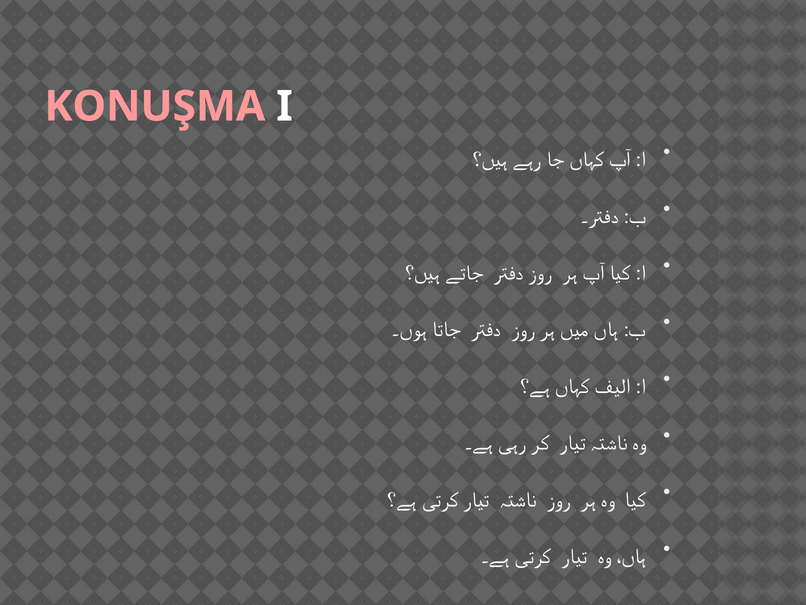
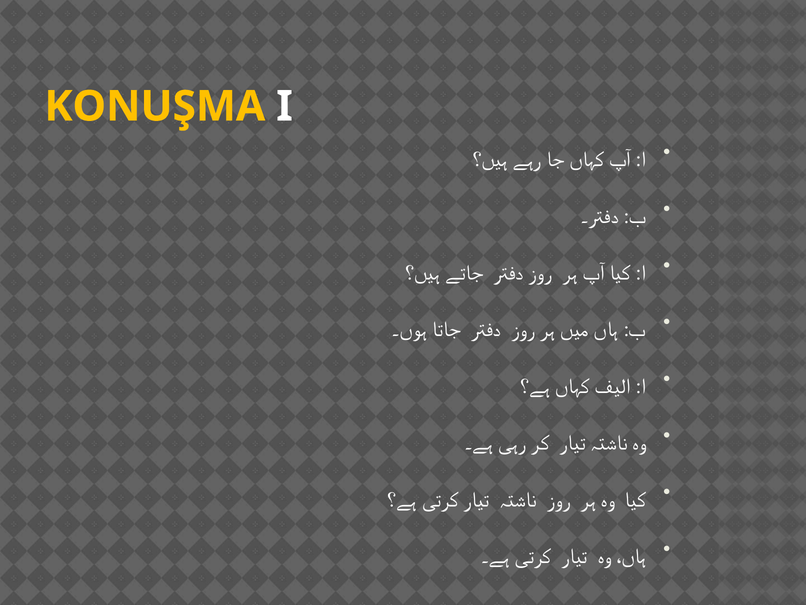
KONUŞMA colour: pink -> yellow
